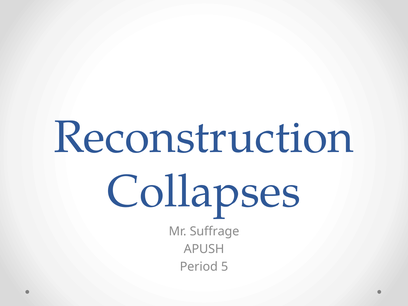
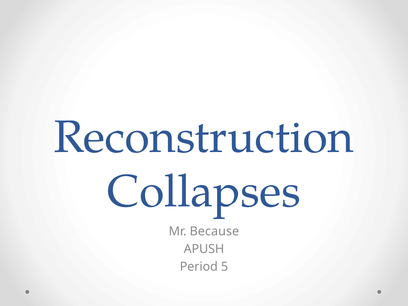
Suffrage: Suffrage -> Because
